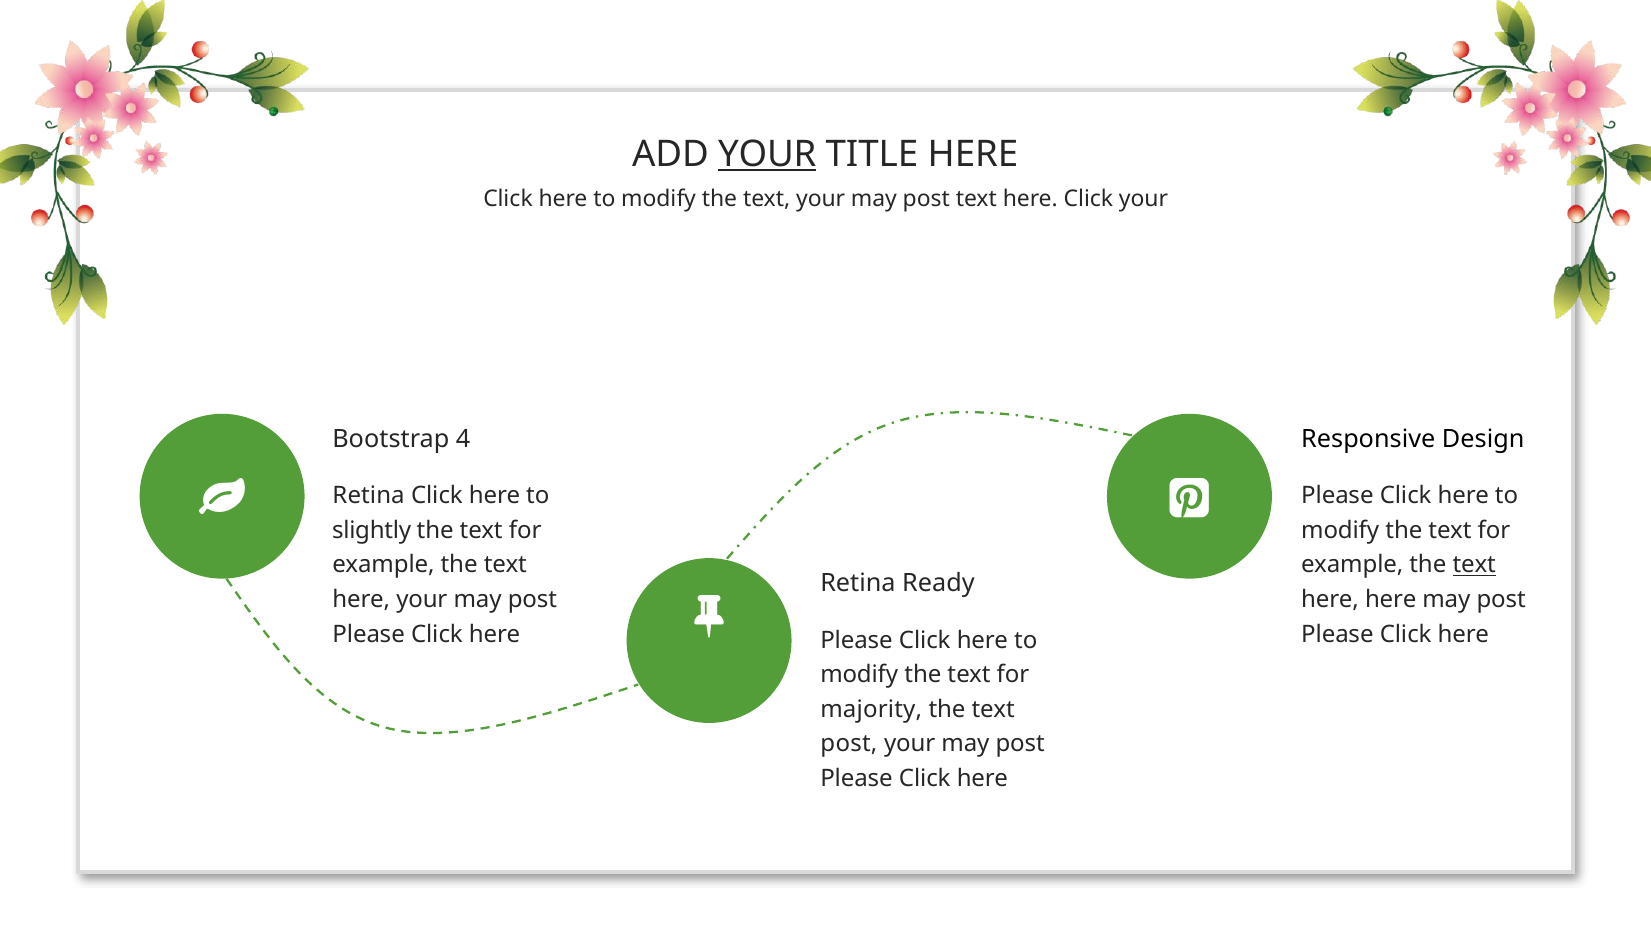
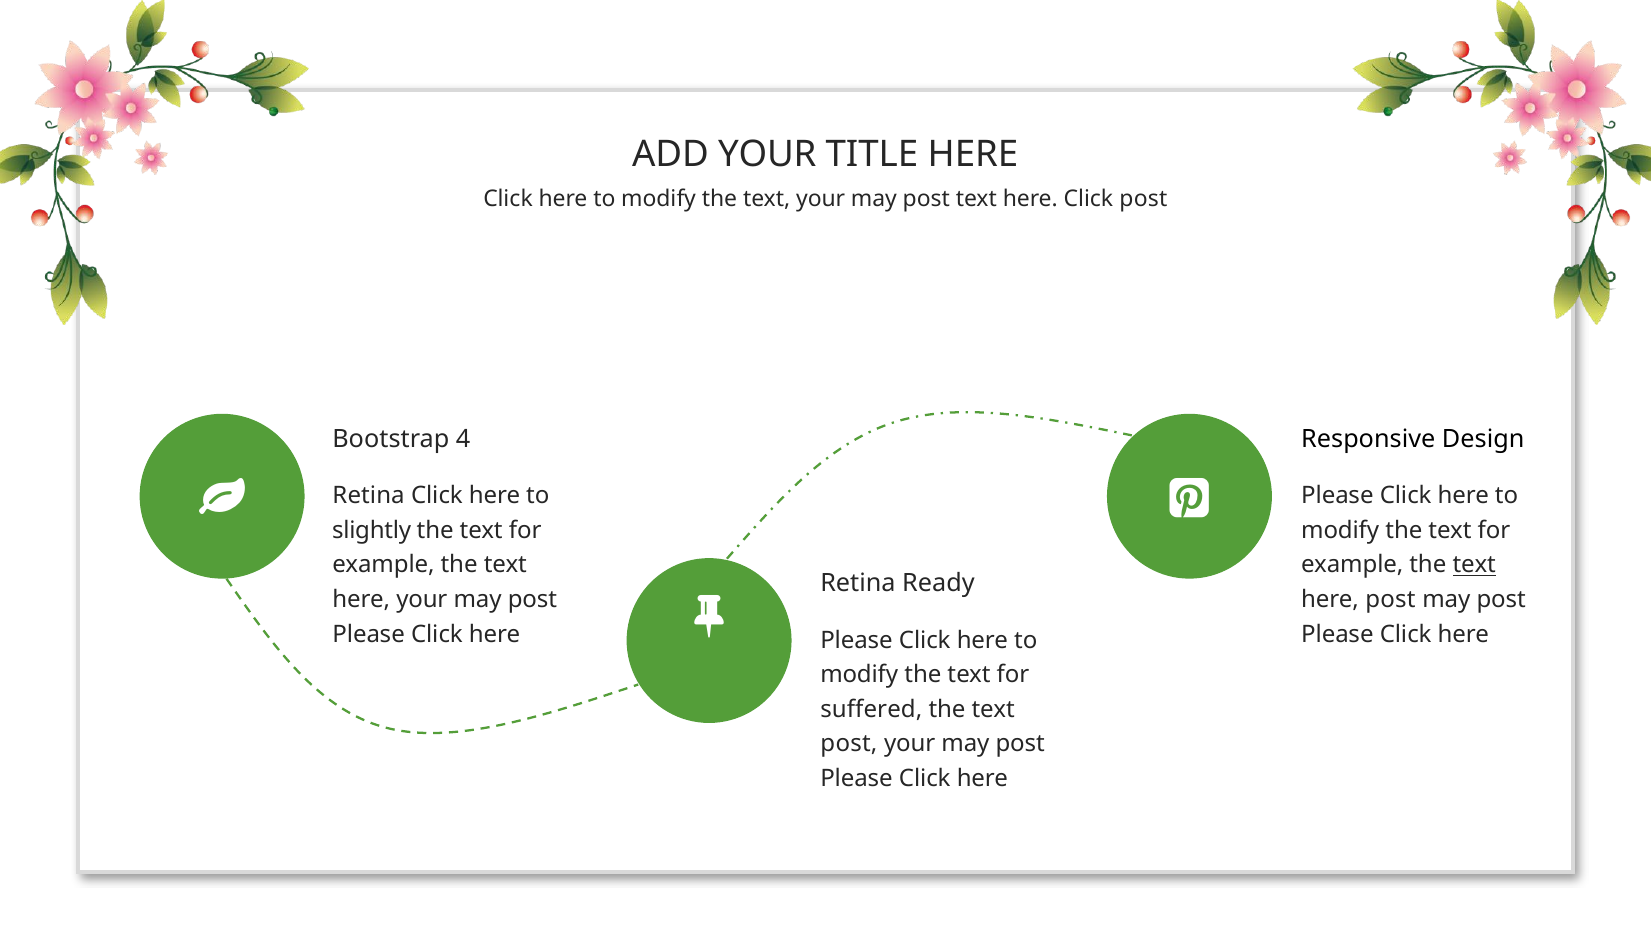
YOUR at (767, 154) underline: present -> none
Click your: your -> post
here here: here -> post
majority: majority -> suffered
